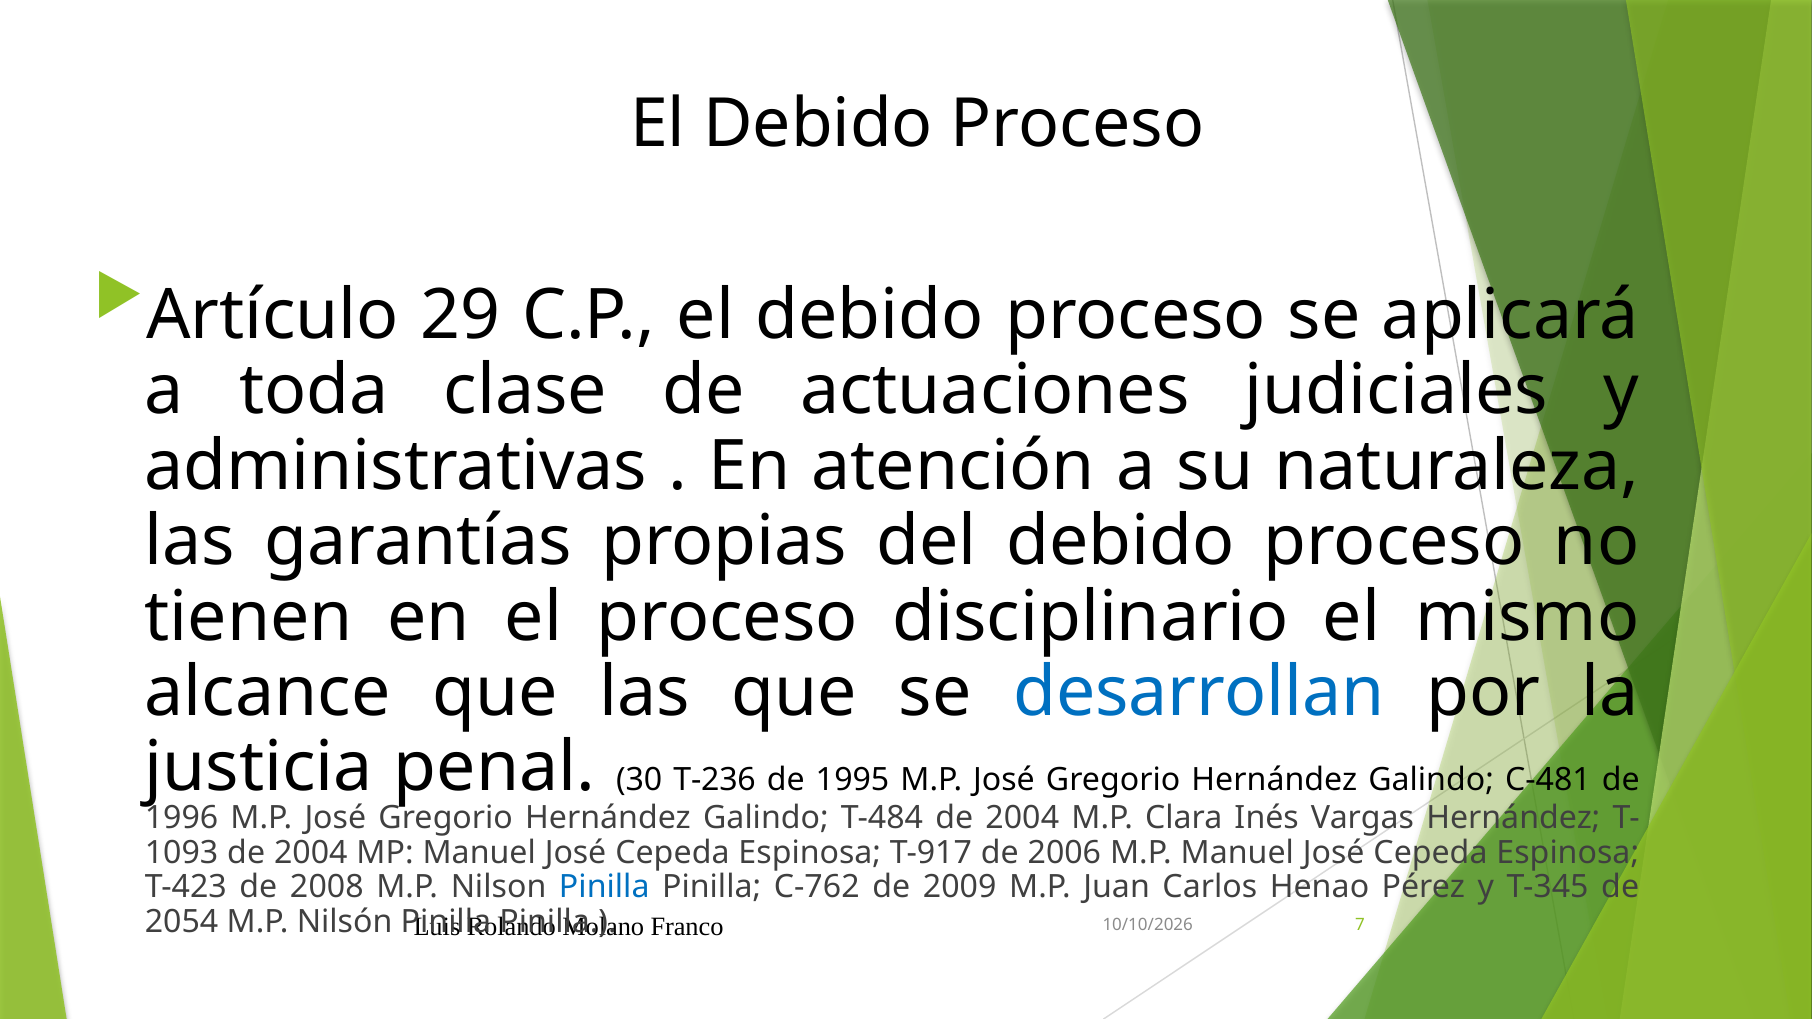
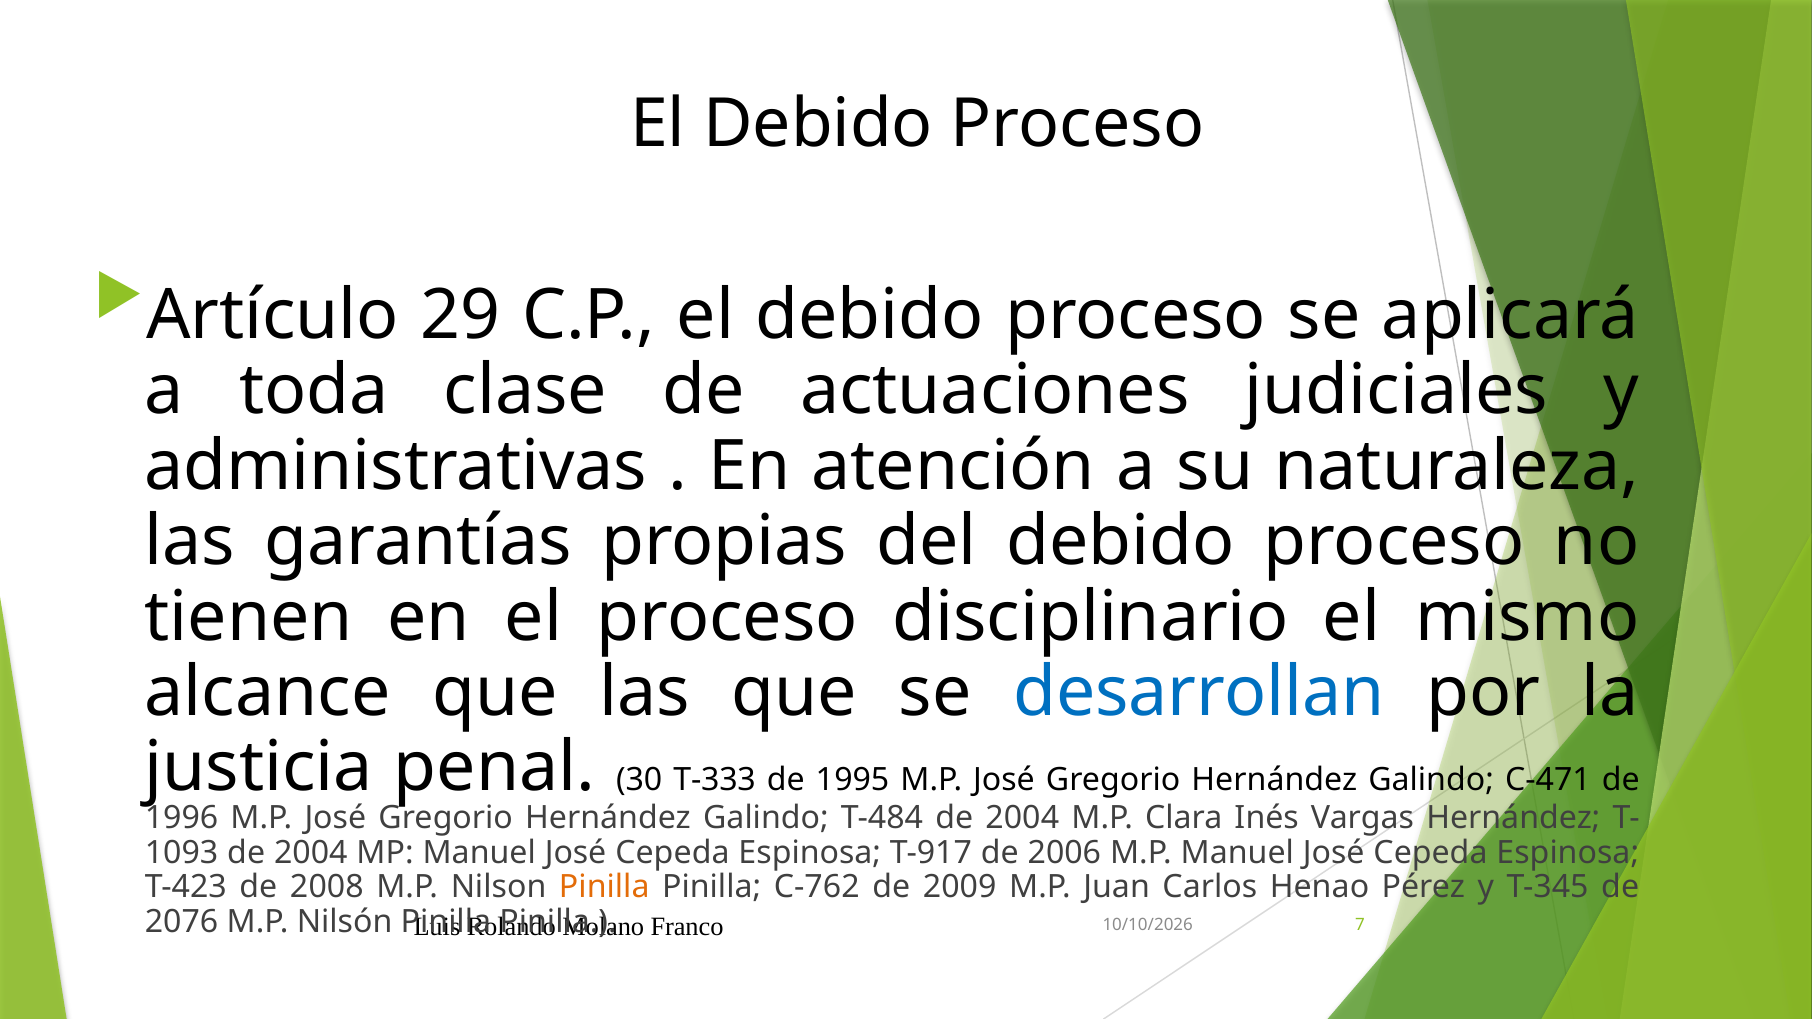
T-236: T-236 -> T-333
C-481: C-481 -> C-471
Pinilla at (604, 887) colour: blue -> orange
2054: 2054 -> 2076
